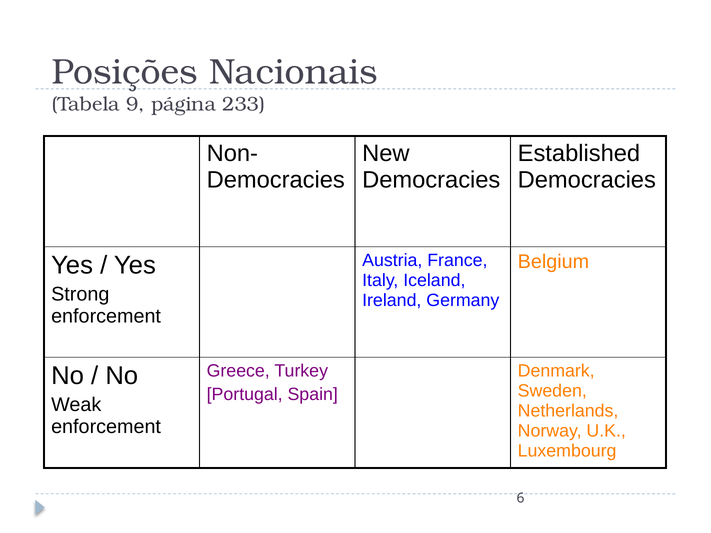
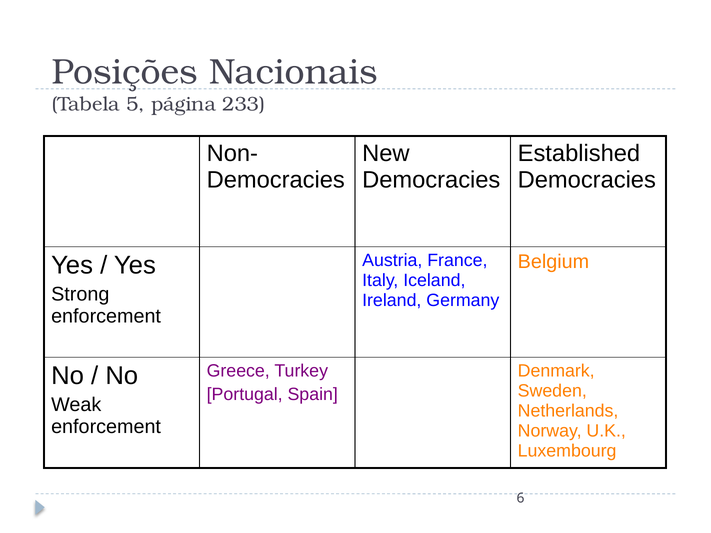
9: 9 -> 5
